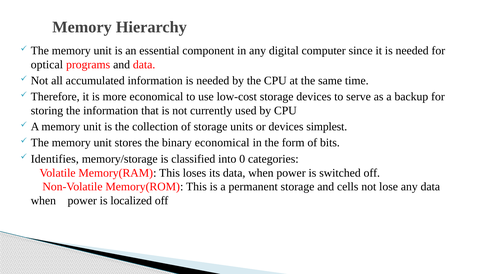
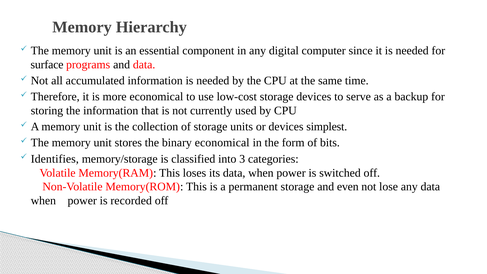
optical: optical -> surface
0: 0 -> 3
cells: cells -> even
localized: localized -> recorded
